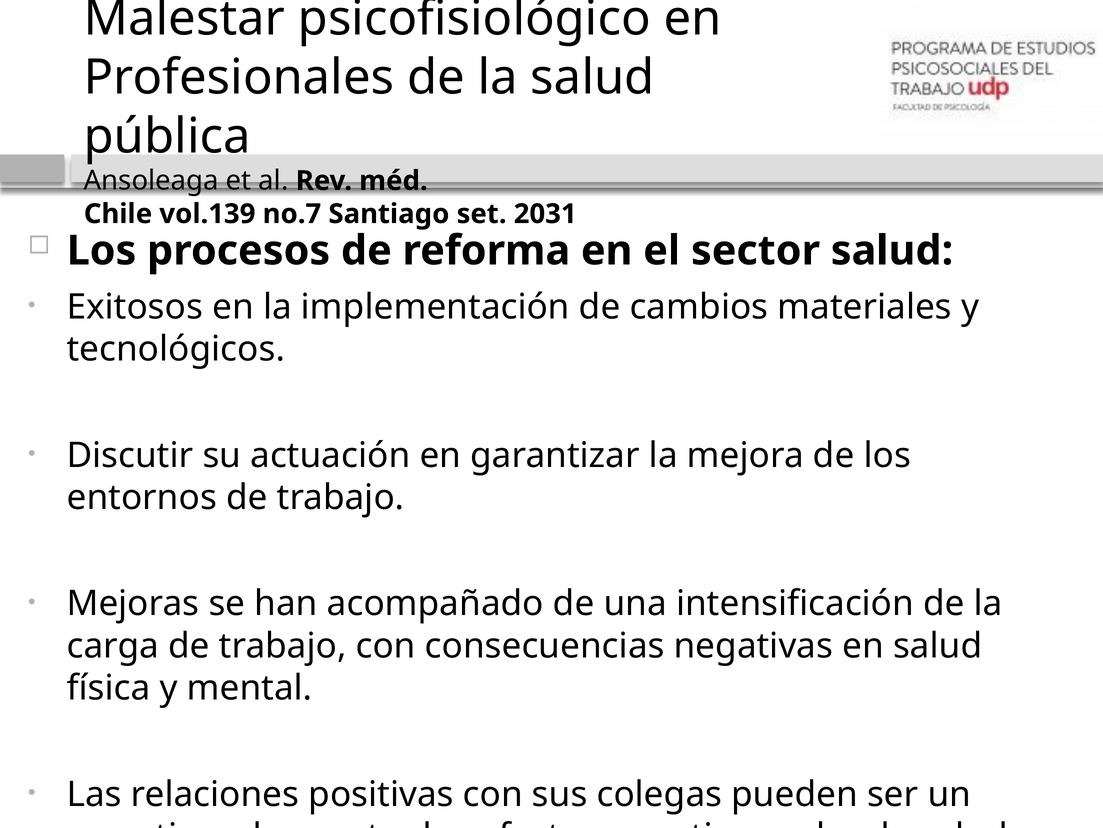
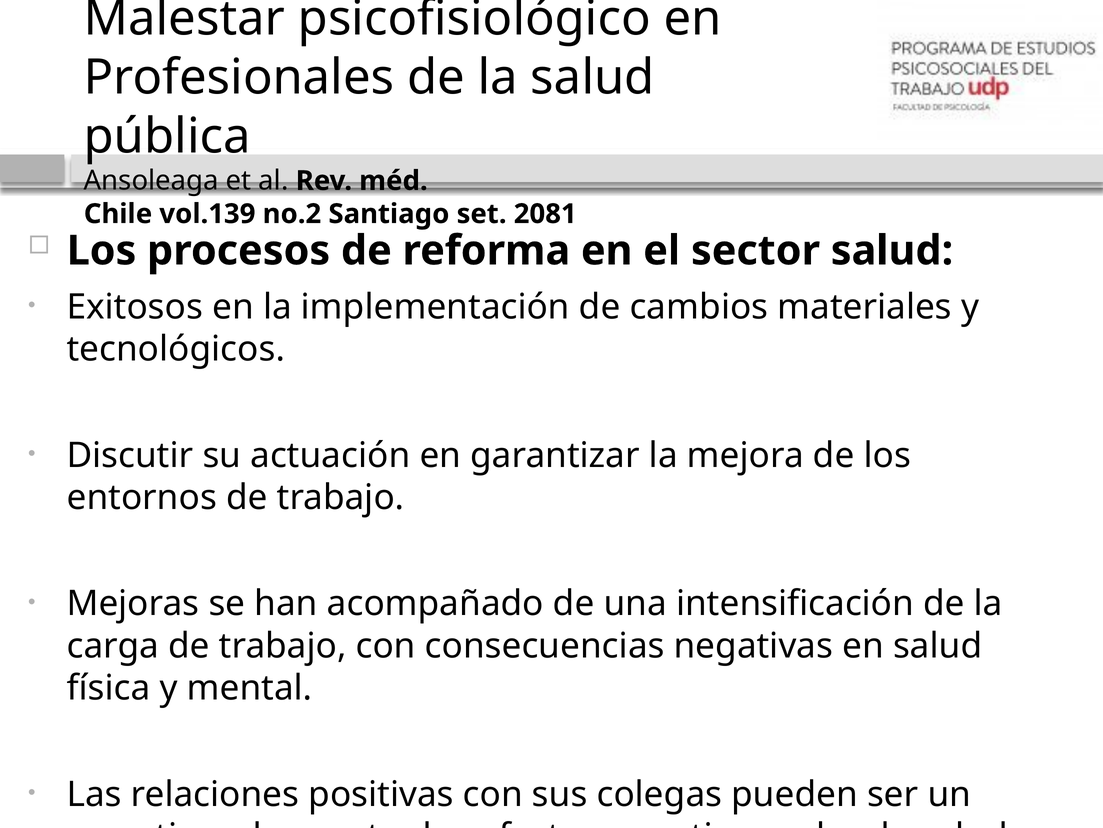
no.7: no.7 -> no.2
2031: 2031 -> 2081
